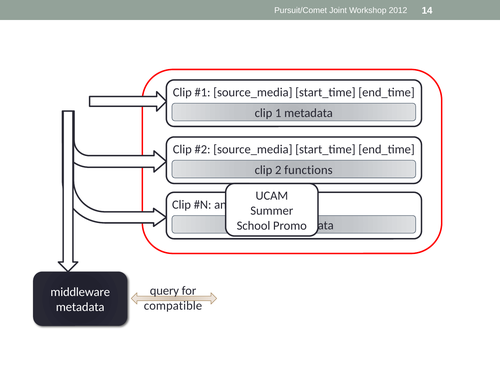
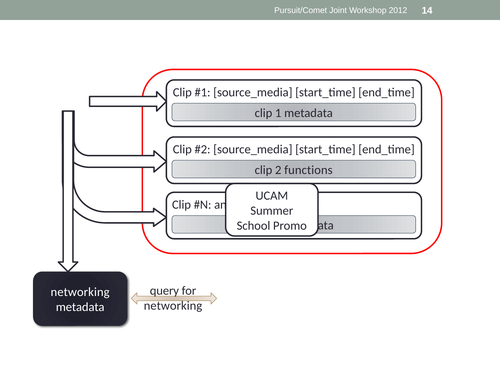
middleware at (80, 292): middleware -> networking
compatible at (173, 306): compatible -> networking
